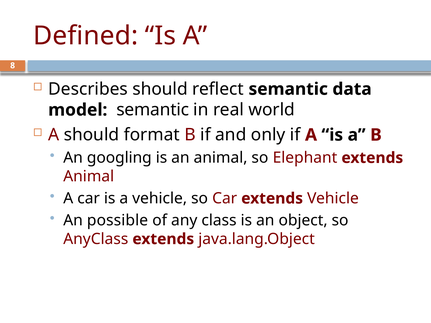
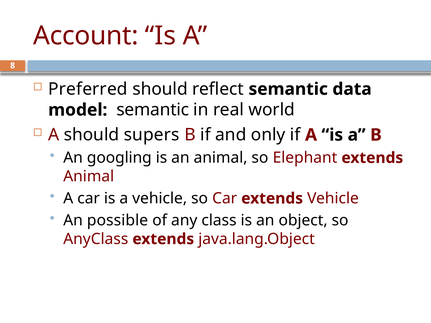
Defined: Defined -> Account
Describes: Describes -> Preferred
format: format -> supers
